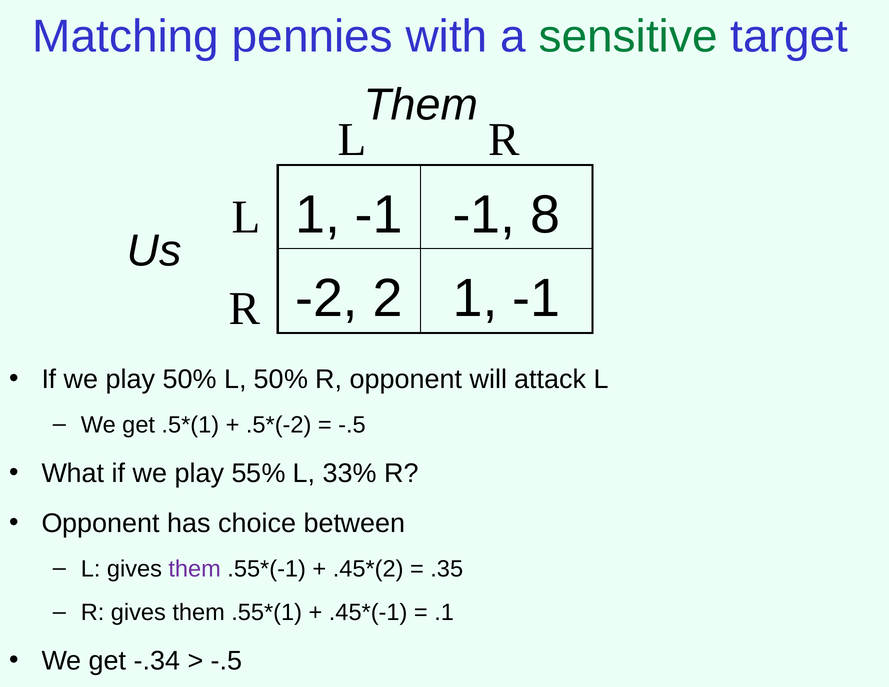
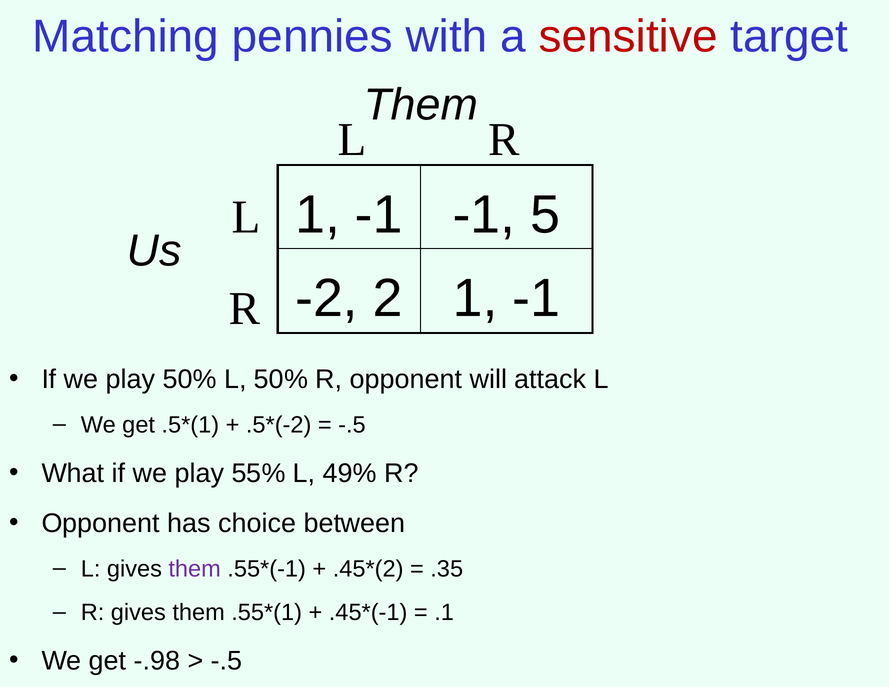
sensitive colour: green -> red
8: 8 -> 5
33%: 33% -> 49%
-.34: -.34 -> -.98
